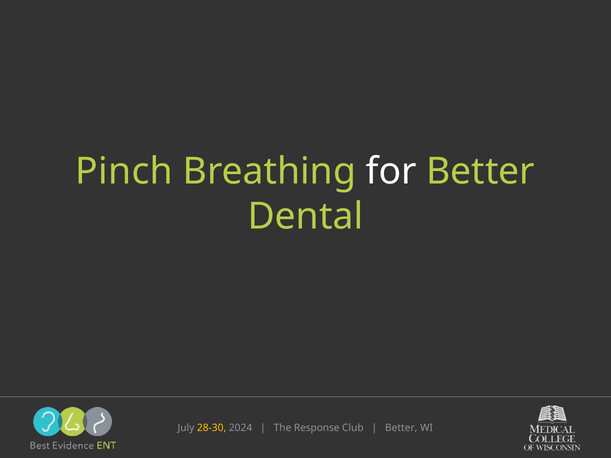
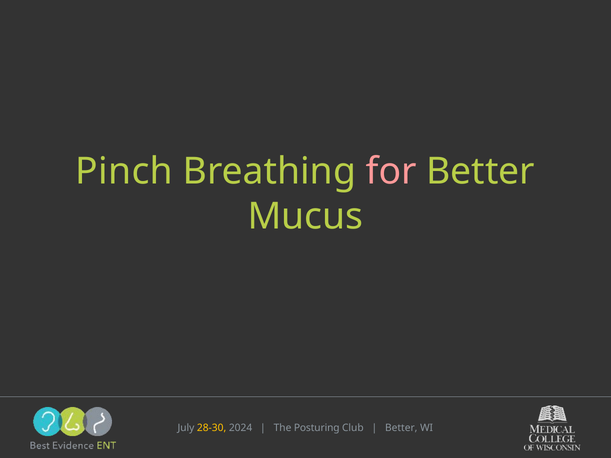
for colour: white -> pink
Dental: Dental -> Mucus
Response: Response -> Posturing
